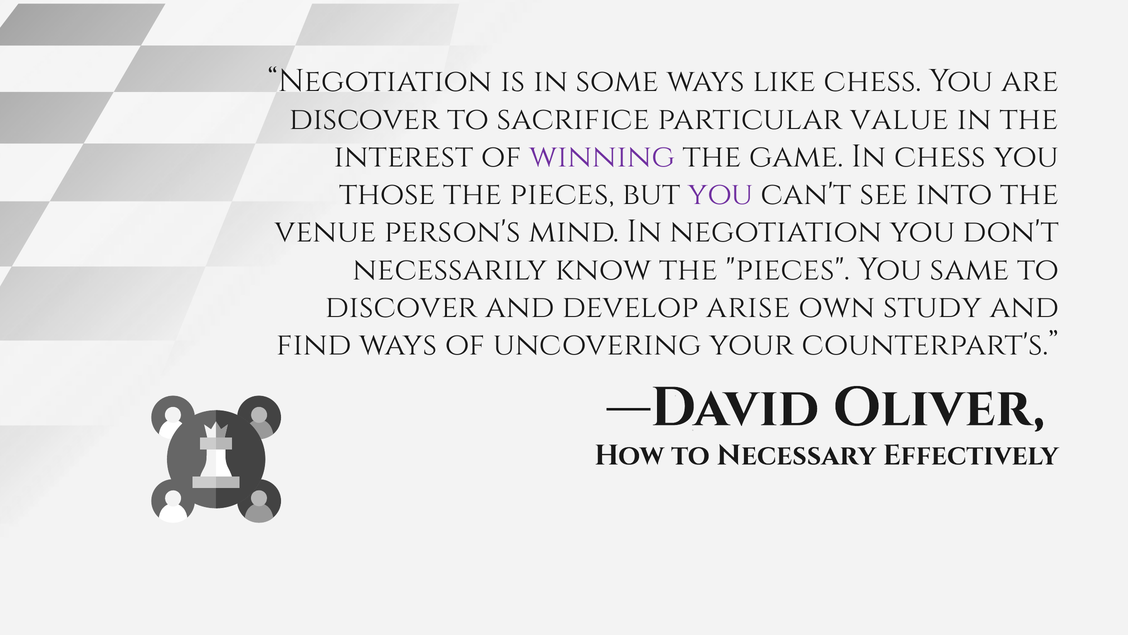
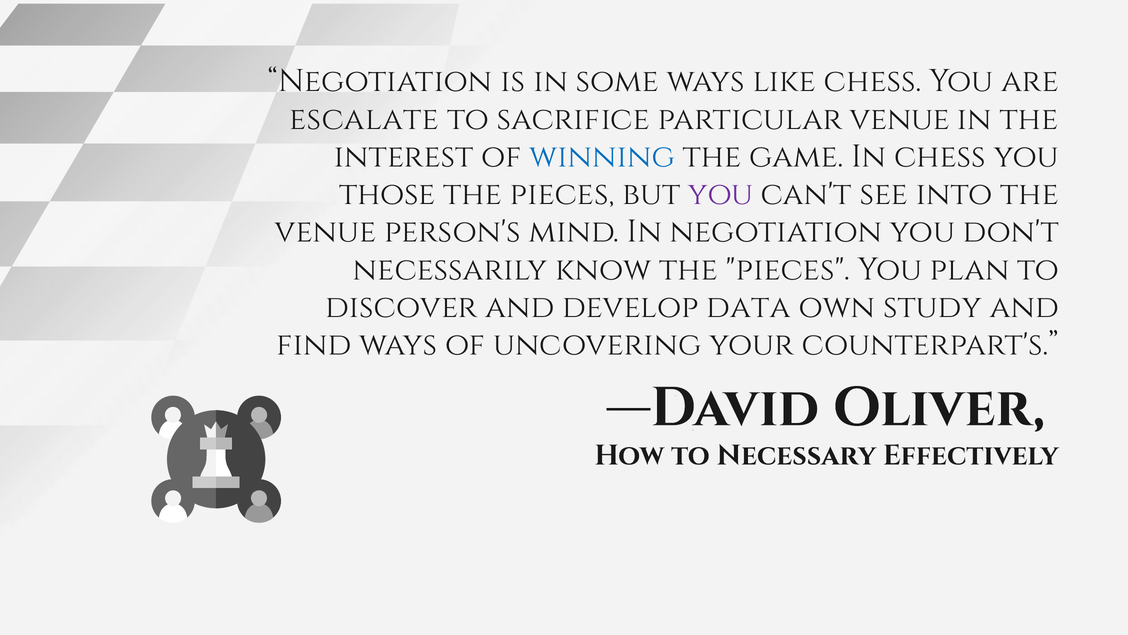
discover at (364, 119): discover -> escalate
particular value: value -> venue
winning colour: purple -> blue
same: same -> plan
arise: arise -> data
